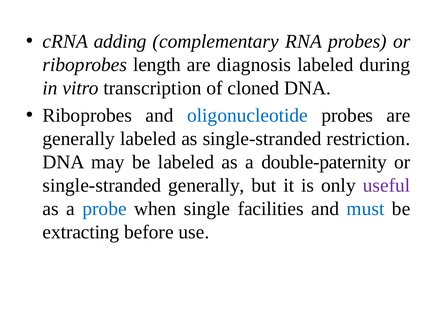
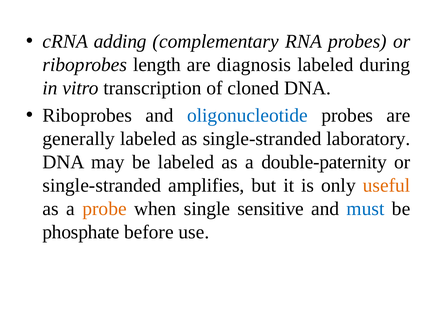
restriction: restriction -> laboratory
single-stranded generally: generally -> amplifies
useful colour: purple -> orange
probe colour: blue -> orange
facilities: facilities -> sensitive
extracting: extracting -> phosphate
